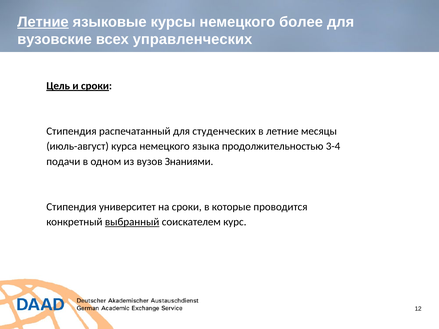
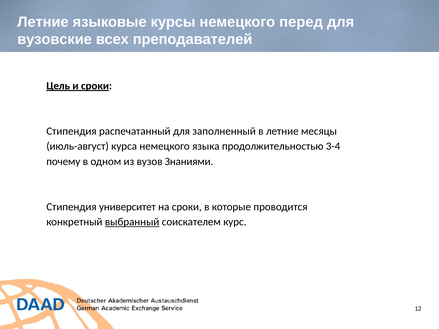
Летние at (43, 22) underline: present -> none
более: более -> перед
управленческих: управленческих -> преподавателей
студенческих: студенческих -> заполненный
подачи: подачи -> почему
